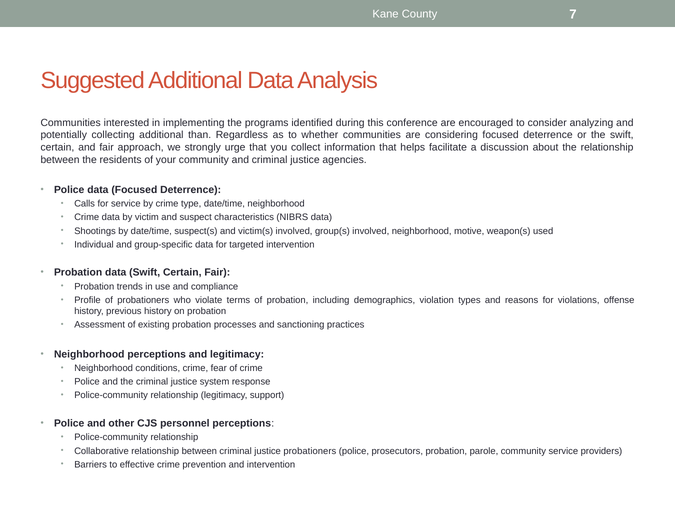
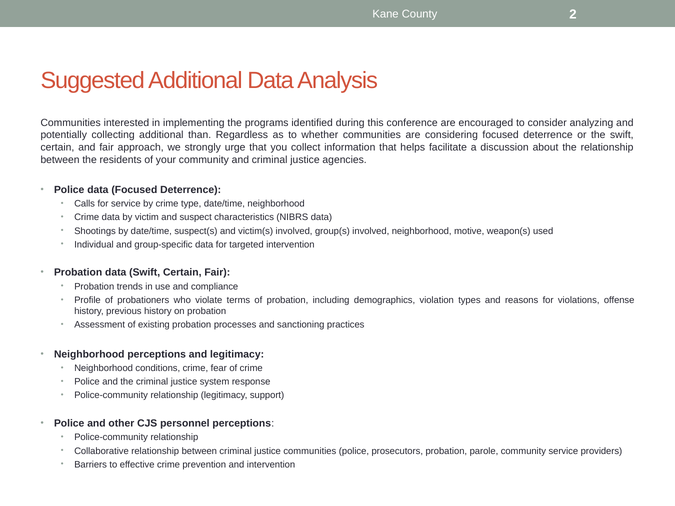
7: 7 -> 2
justice probationers: probationers -> communities
